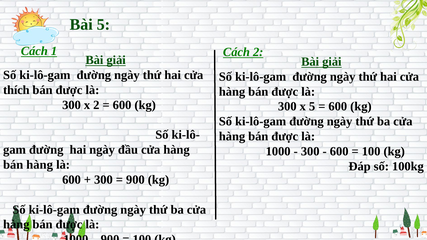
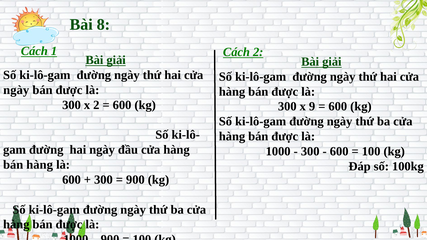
Bài 5: 5 -> 8
thích at (16, 90): thích -> ngày
x 5: 5 -> 9
